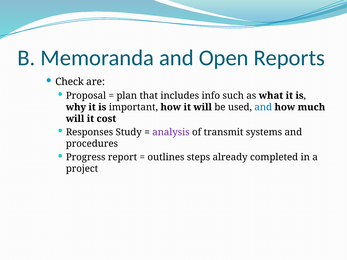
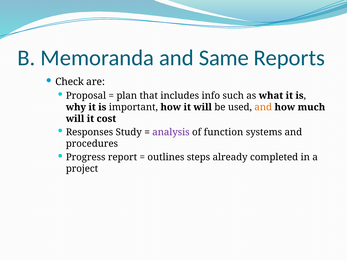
Open: Open -> Same
and at (263, 107) colour: blue -> orange
transmit: transmit -> function
